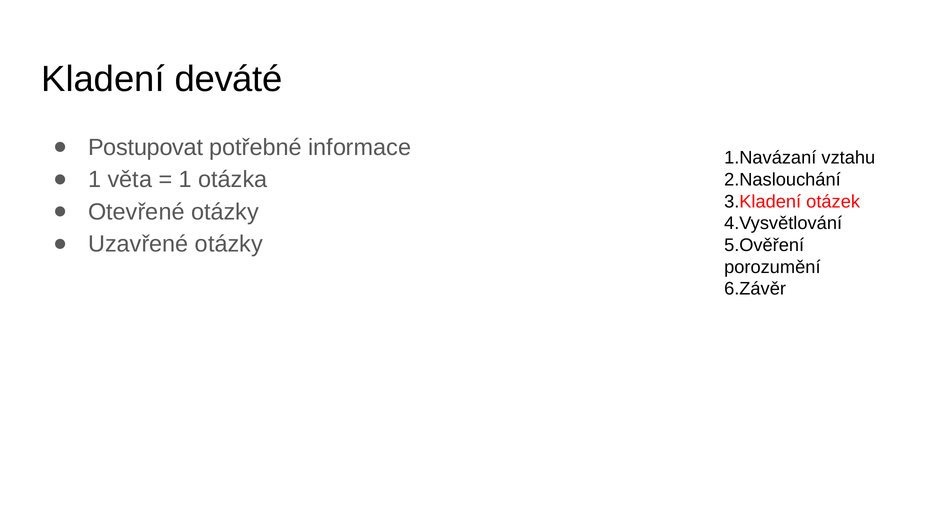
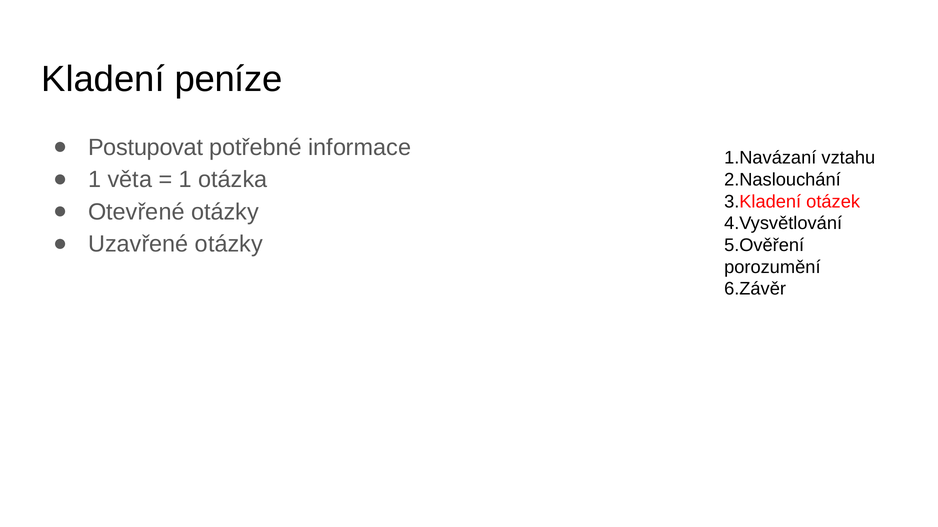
deváté: deváté -> peníze
